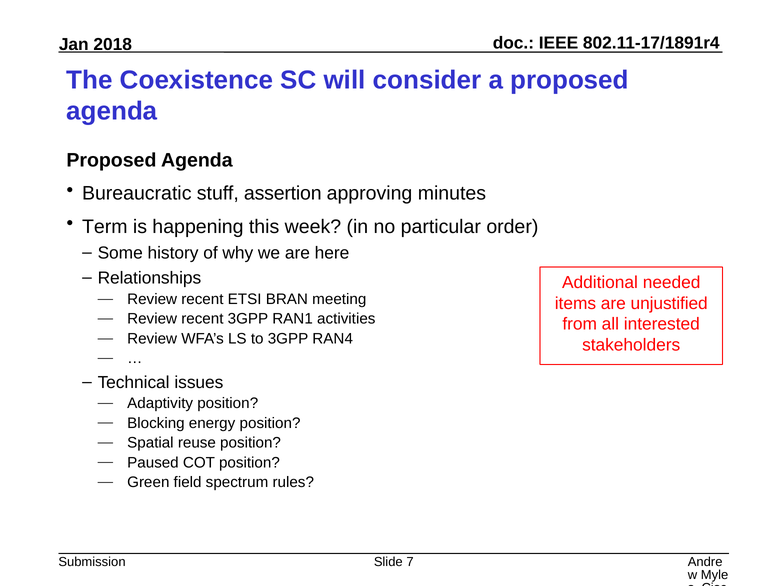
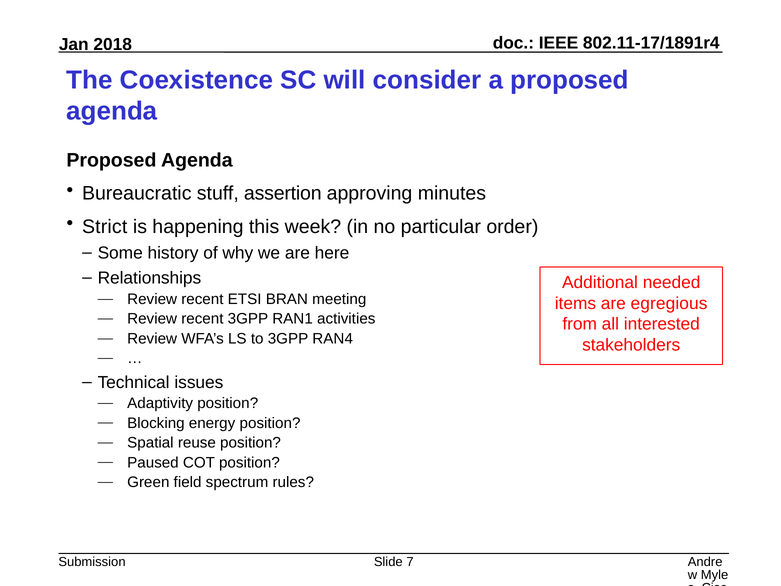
Term: Term -> Strict
unjustified: unjustified -> egregious
